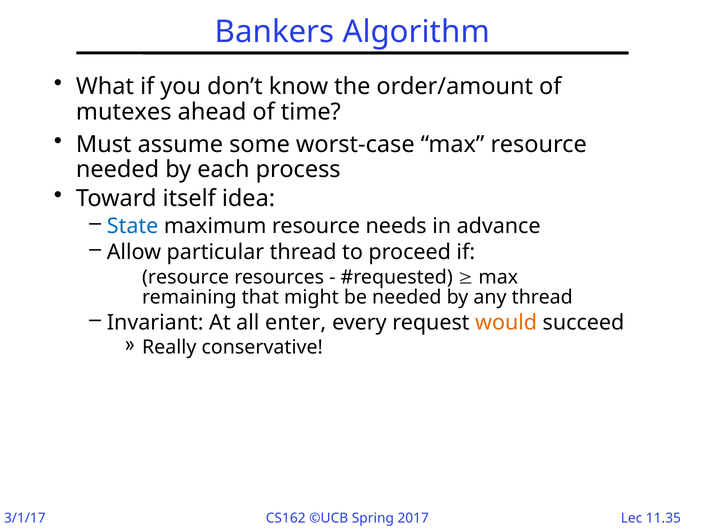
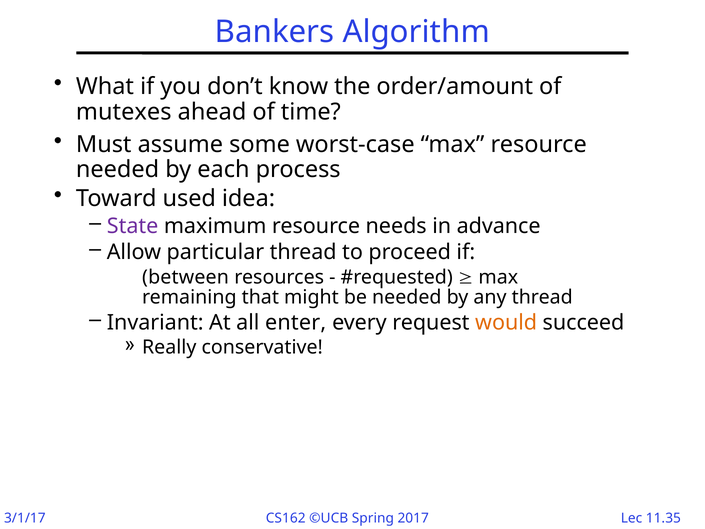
itself: itself -> used
State colour: blue -> purple
resource at (186, 277): resource -> between
